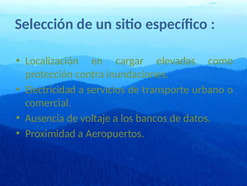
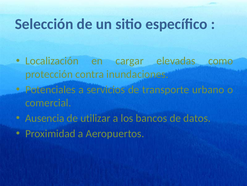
Electricidad: Electricidad -> Potenciales
voltaje: voltaje -> utilizar
